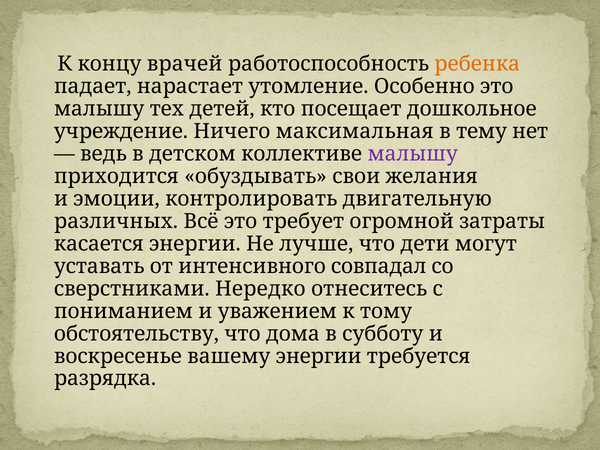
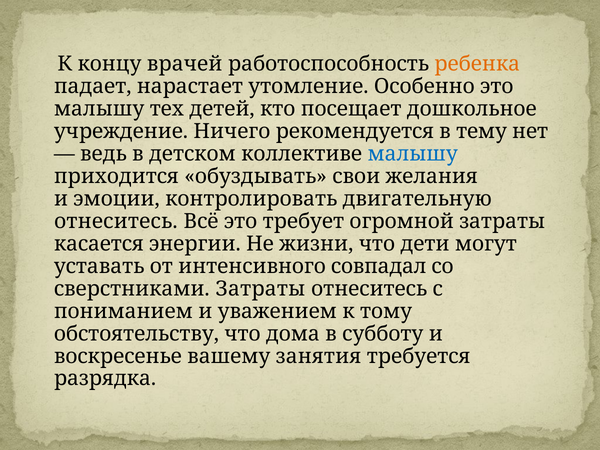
максимальная: максимальная -> рекомендуется
малышу at (413, 154) colour: purple -> blue
различных at (116, 221): различных -> отнеситесь
лучше: лучше -> жизни
сверстниками Нередко: Нередко -> Затраты
вашему энергии: энергии -> занятия
